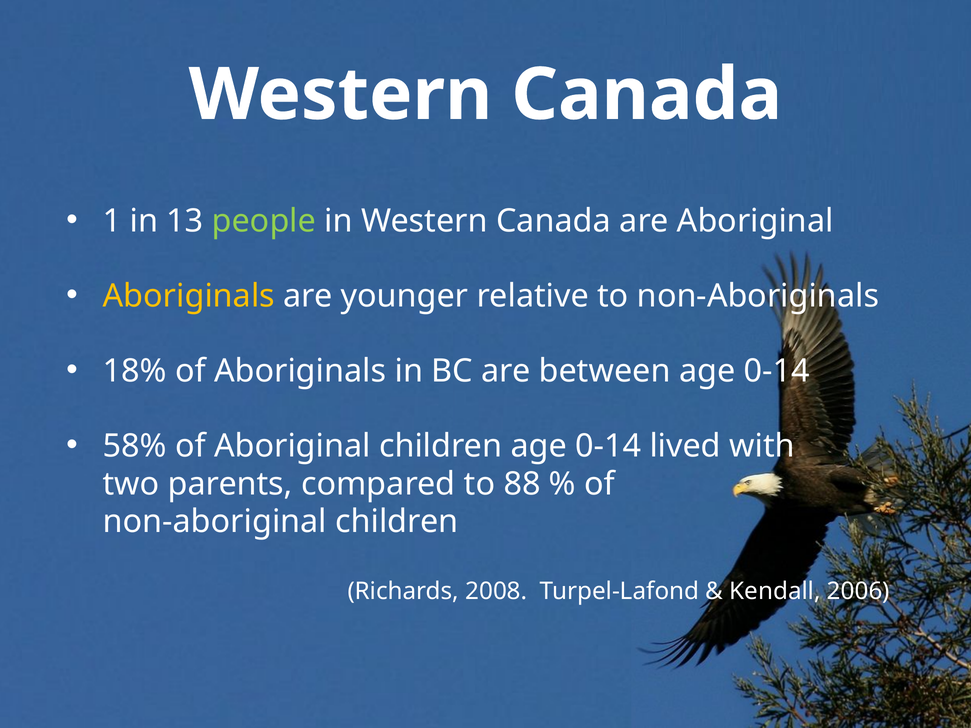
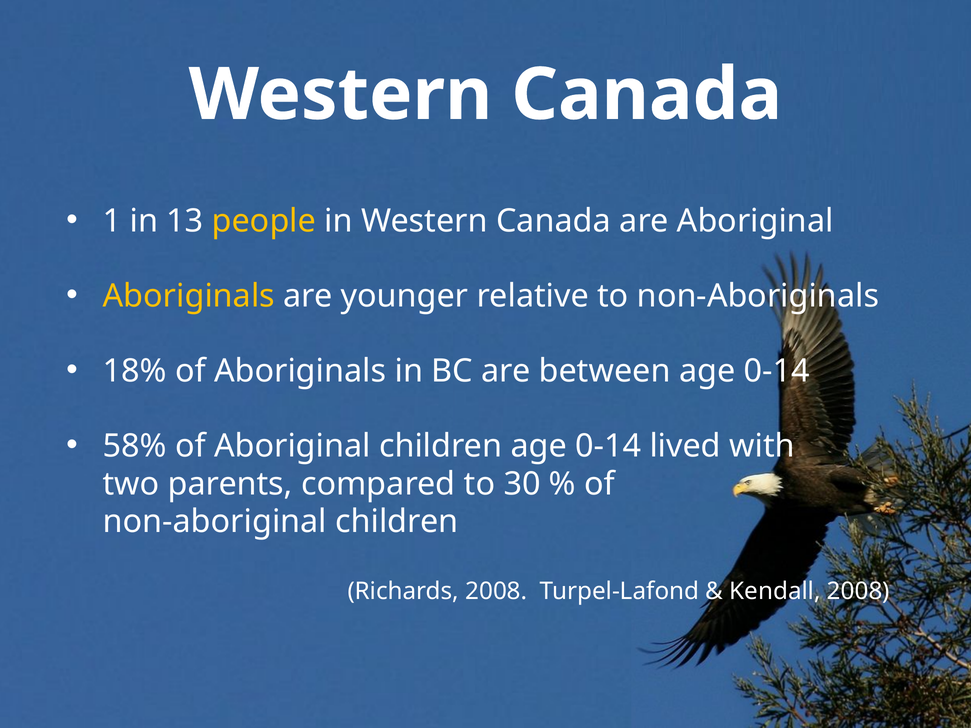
people colour: light green -> yellow
88: 88 -> 30
Kendall 2006: 2006 -> 2008
